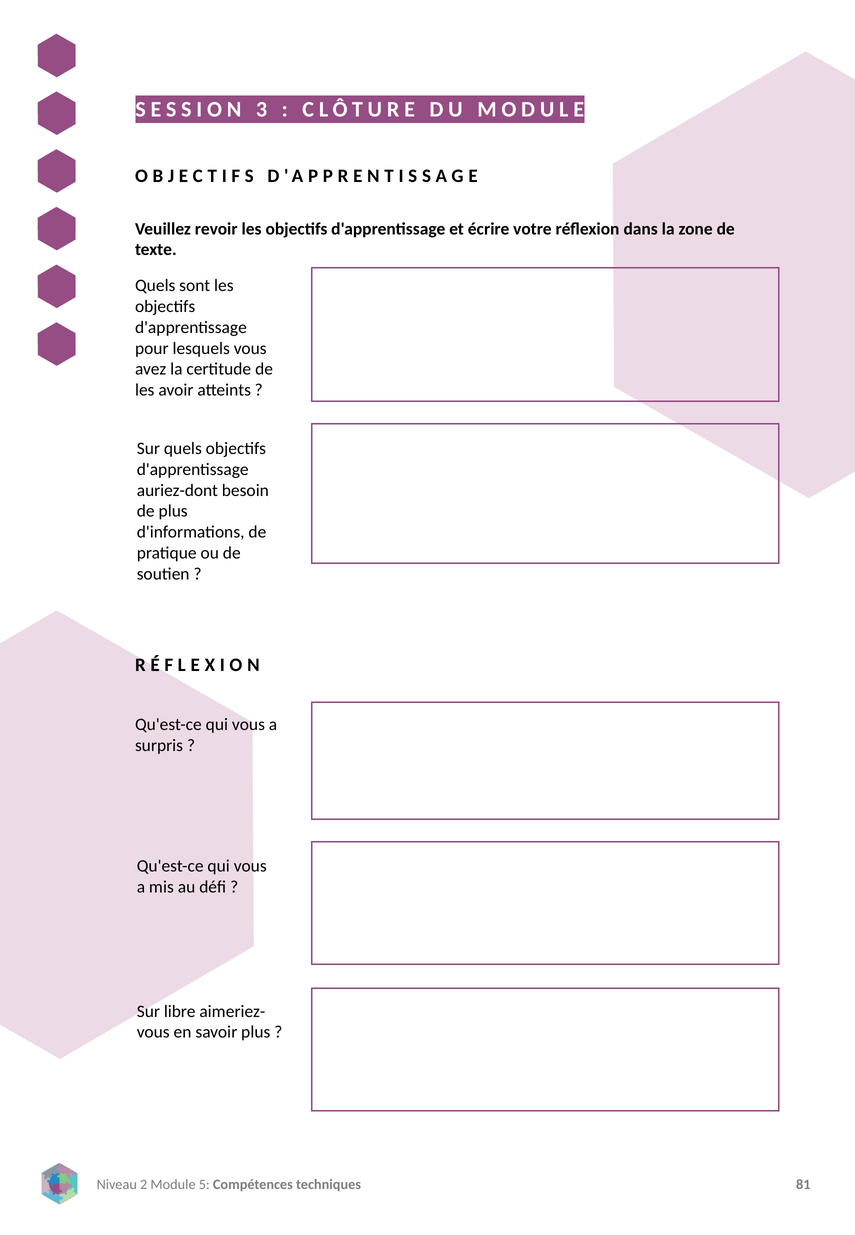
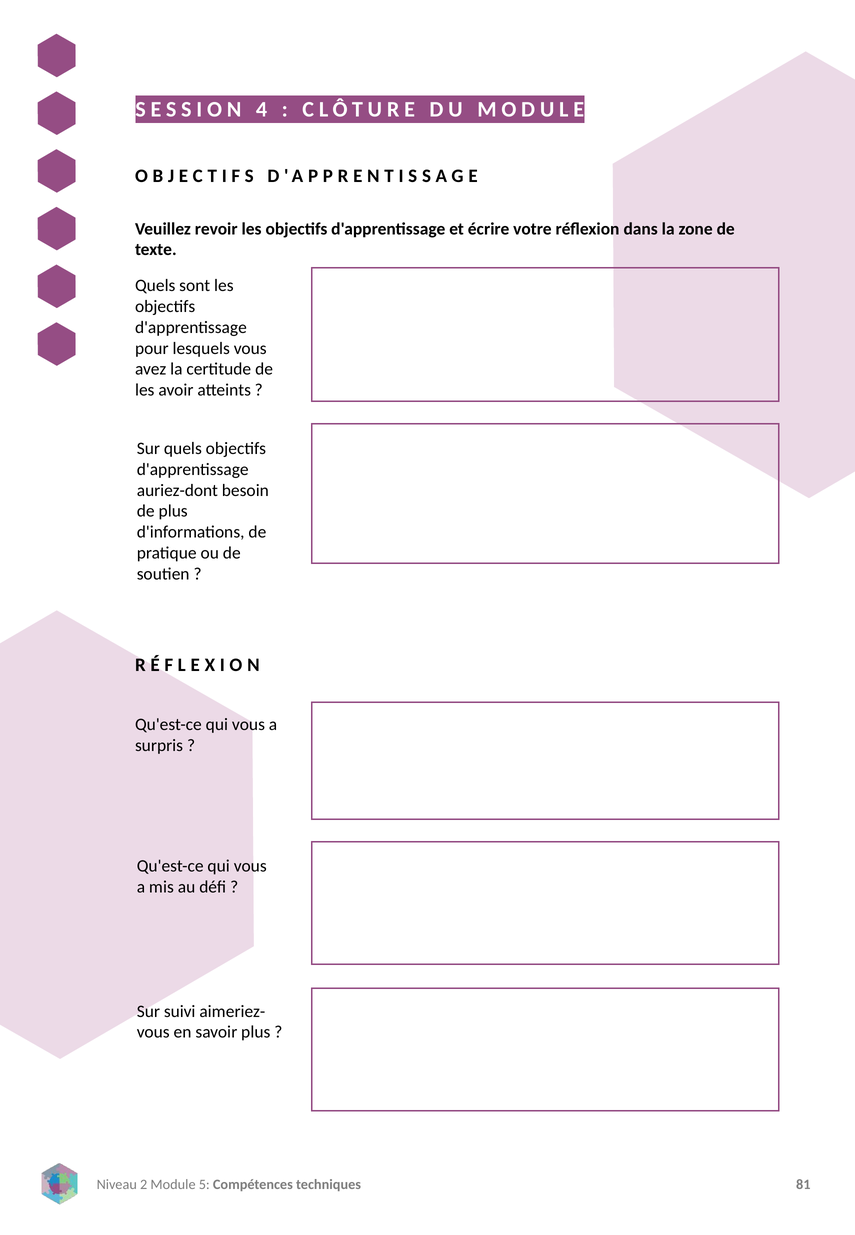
3: 3 -> 4
libre: libre -> suivi
